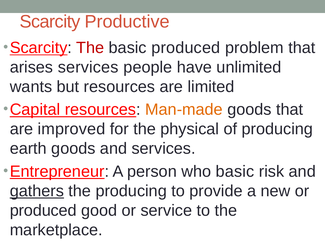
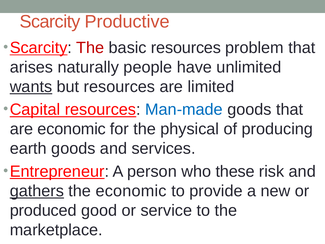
basic produced: produced -> resources
arises services: services -> naturally
wants underline: none -> present
Man-made colour: orange -> blue
are improved: improved -> economic
who basic: basic -> these
the producing: producing -> economic
